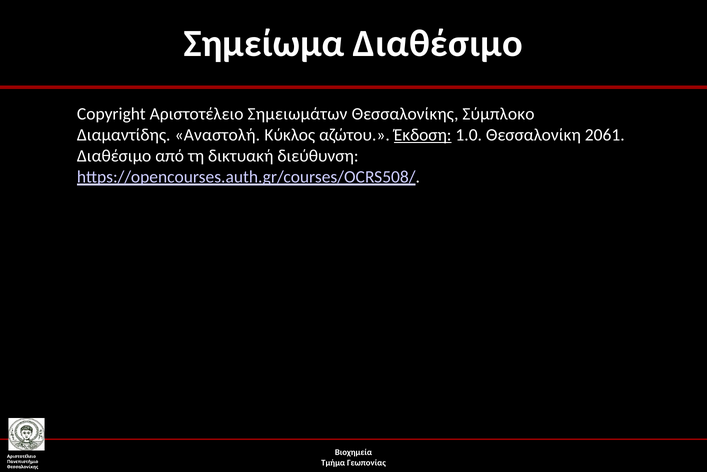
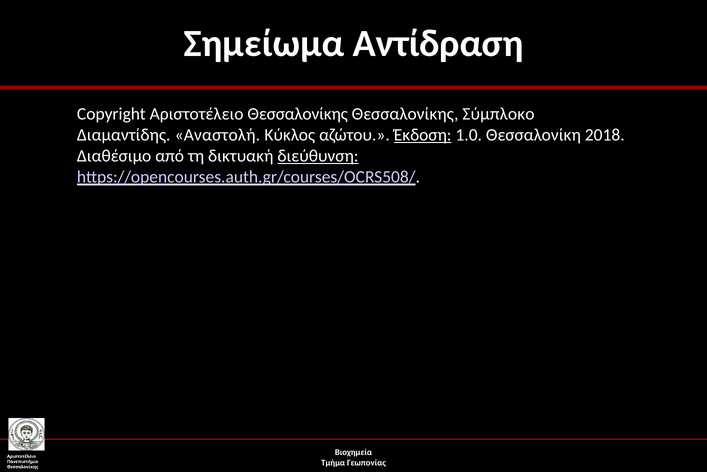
Σημείωμα Διαθέσιμο: Διαθέσιμο -> Αντίδραση
Αριστοτέλειο Σημειωμάτων: Σημειωμάτων -> Θεσσαλονίκης
2061: 2061 -> 2018
διεύθυνση underline: none -> present
